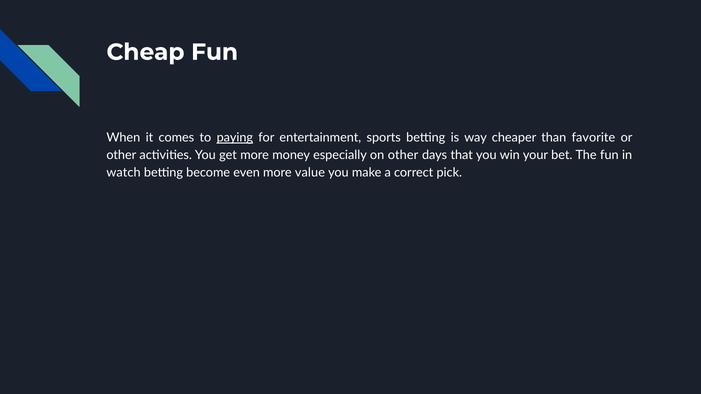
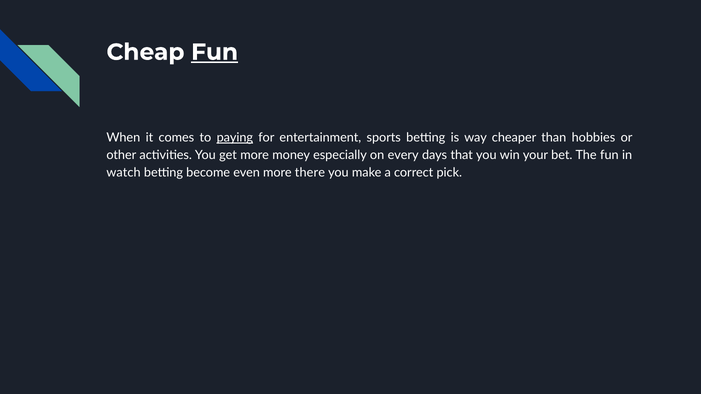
Fun at (215, 52) underline: none -> present
favorite: favorite -> hobbies
on other: other -> every
value: value -> there
